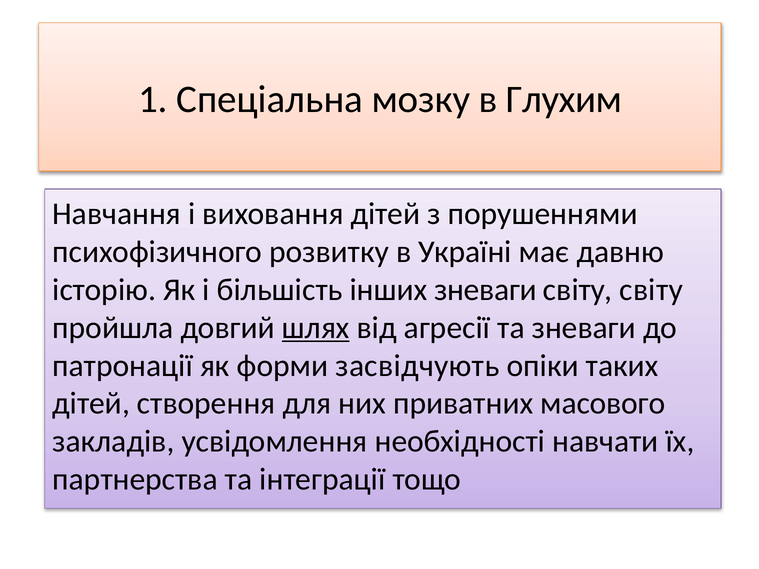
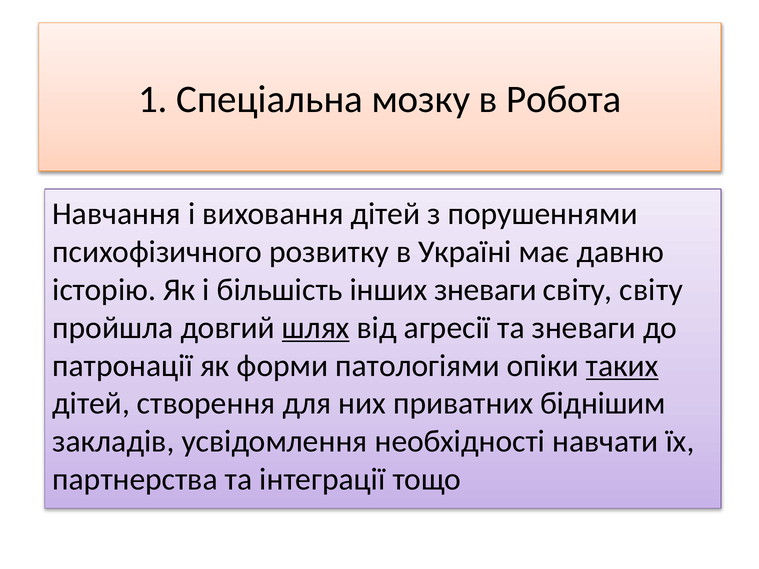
Глухим: Глухим -> Робота
засвідчують: засвідчують -> патологіями
таких underline: none -> present
масового: масового -> біднішим
